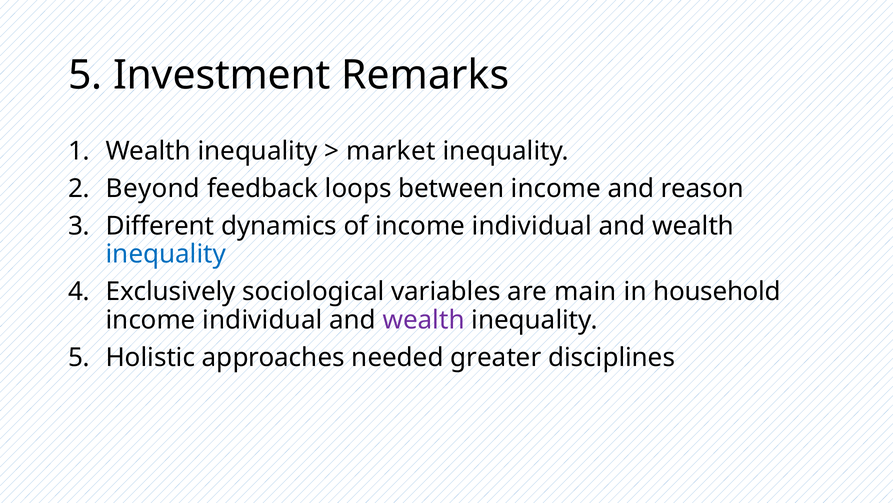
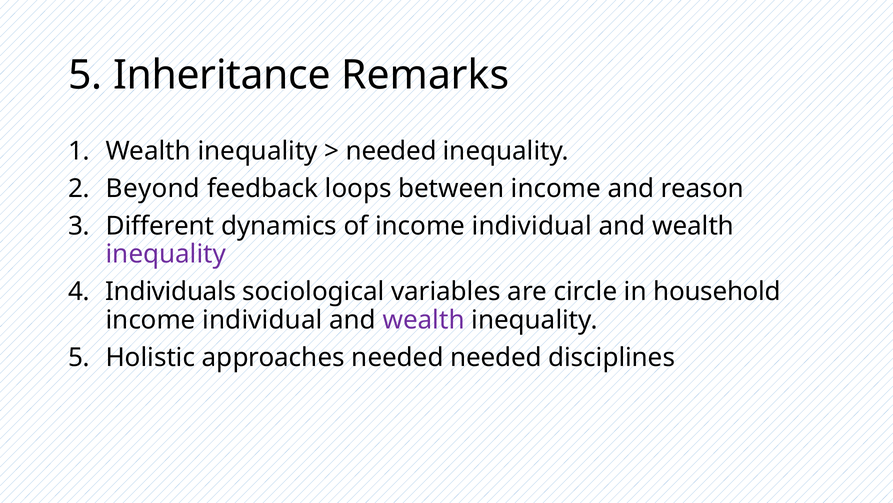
Investment: Investment -> Inheritance
market at (391, 151): market -> needed
inequality at (166, 254) colour: blue -> purple
Exclusively: Exclusively -> Individuals
main: main -> circle
needed greater: greater -> needed
